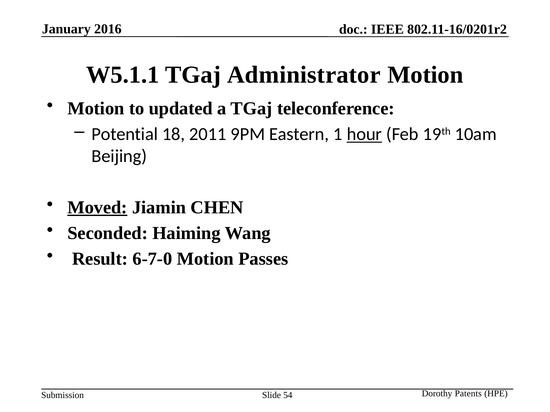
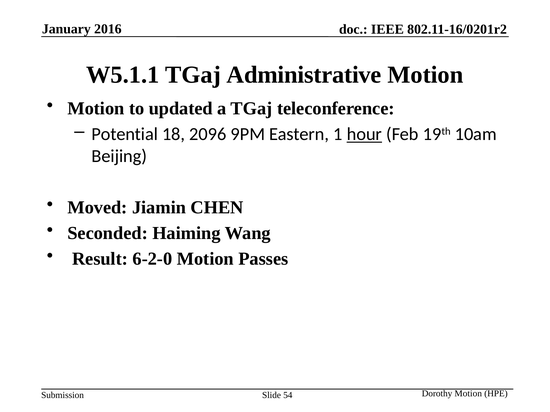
Administrator: Administrator -> Administrative
2011: 2011 -> 2096
Moved underline: present -> none
6-7-0: 6-7-0 -> 6-2-0
Dorothy Patents: Patents -> Motion
